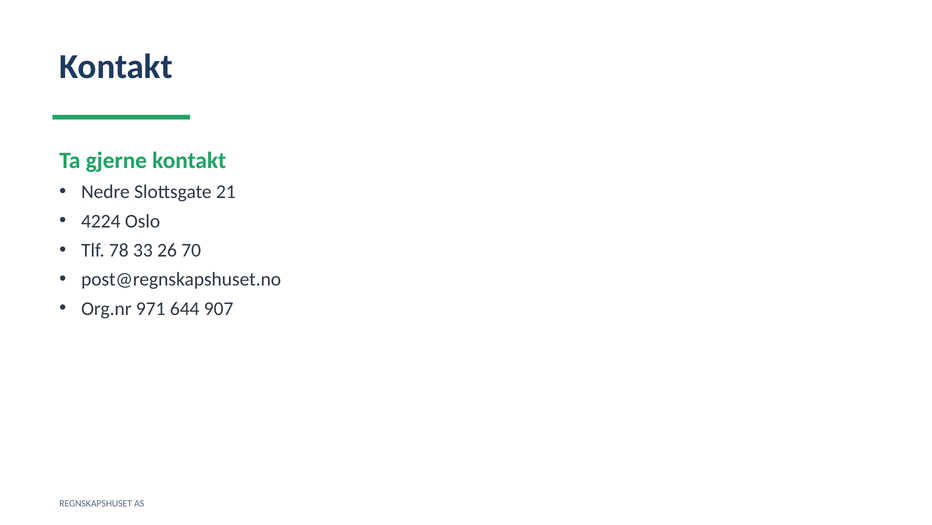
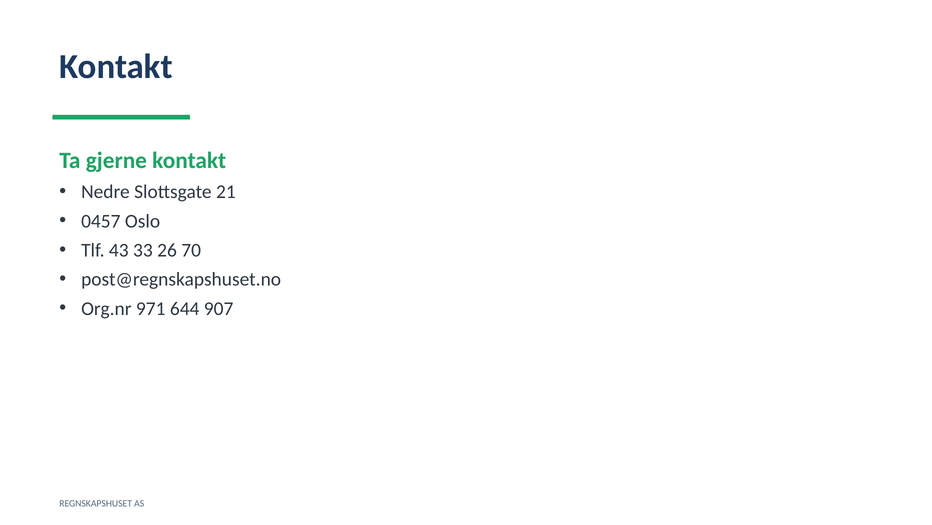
4224: 4224 -> 0457
78: 78 -> 43
